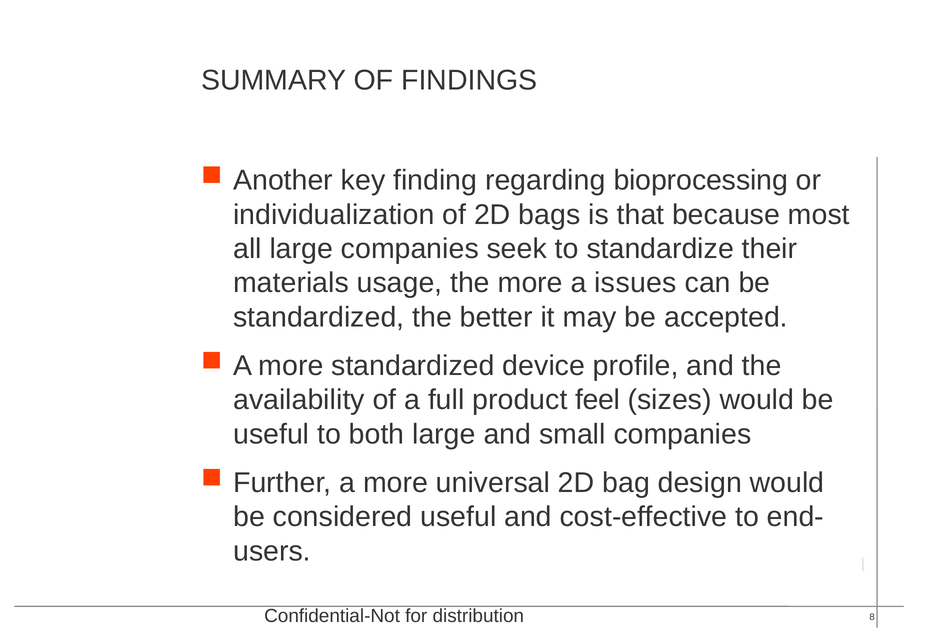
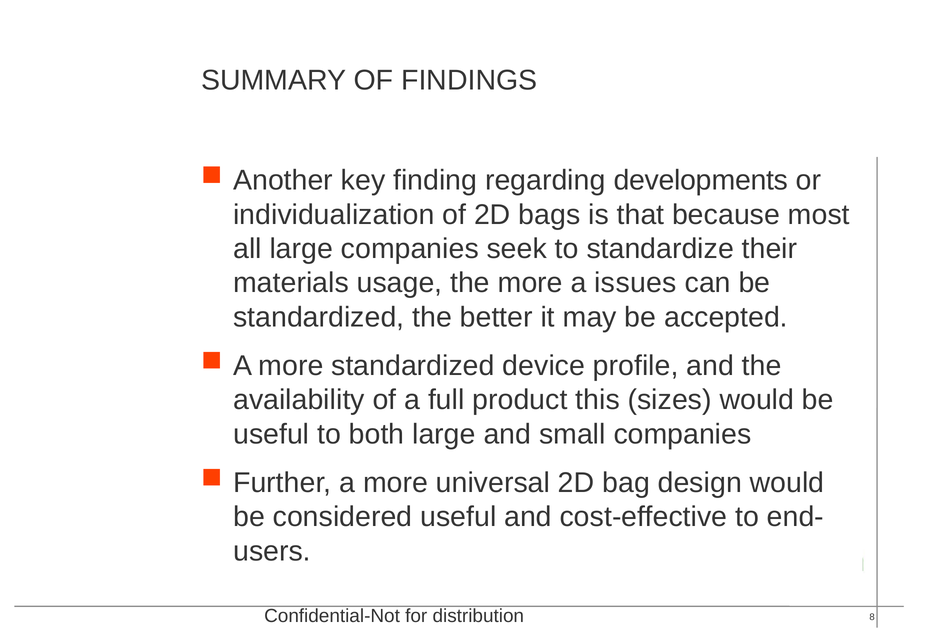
bioprocessing: bioprocessing -> developments
feel: feel -> this
